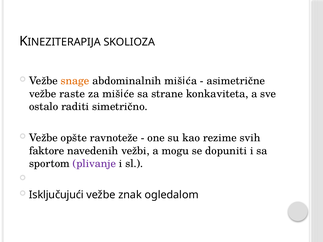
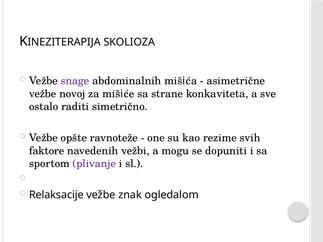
snage colour: orange -> purple
raste: raste -> novoj
Isključujući: Isključujući -> Relaksacije
